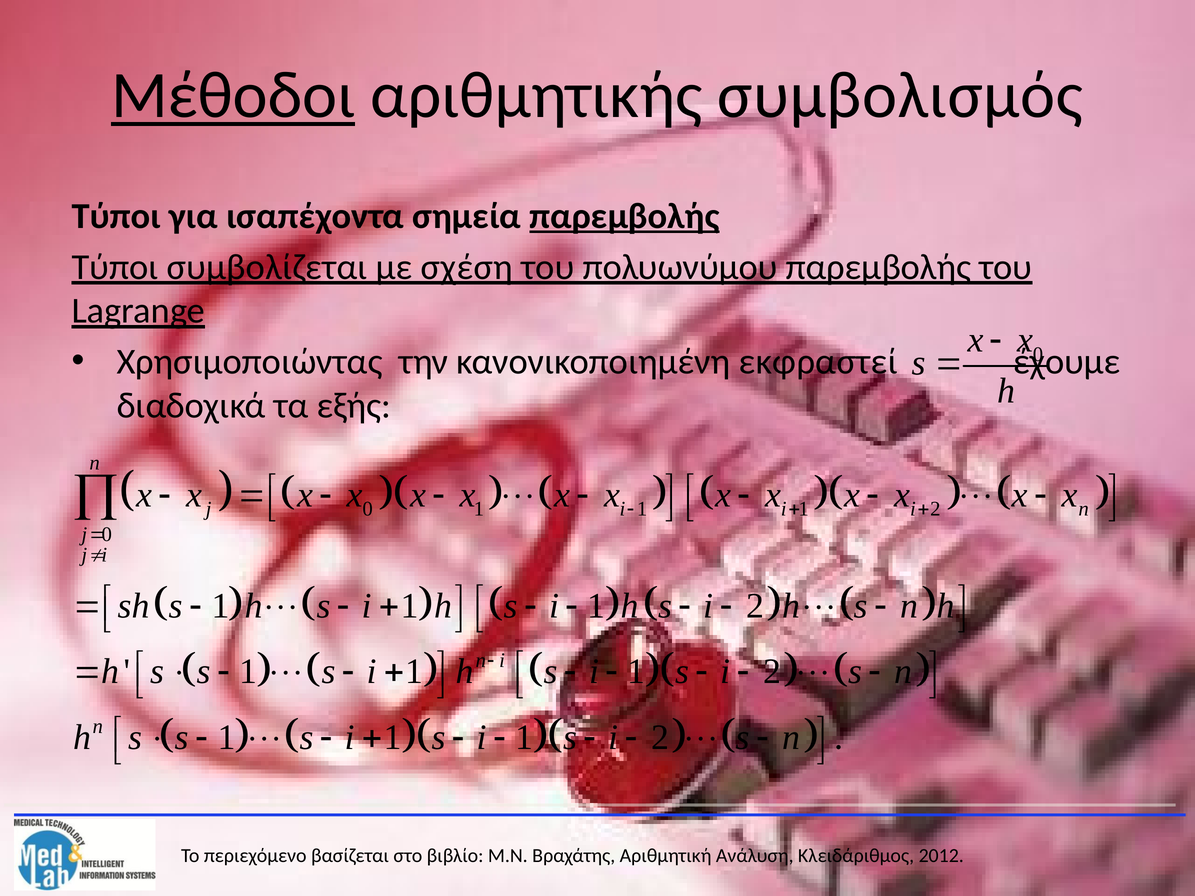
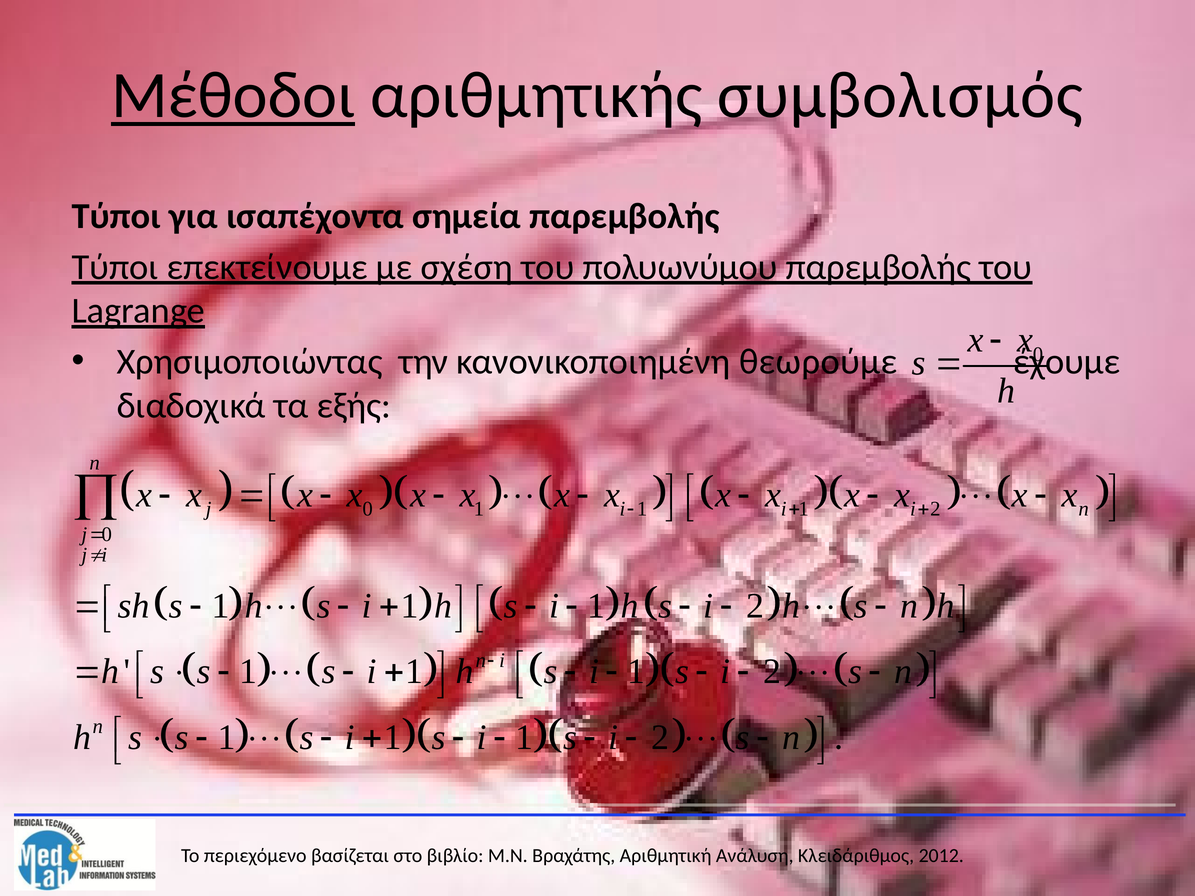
παρεμβολής at (624, 216) underline: present -> none
συμβολίζεται: συμβολίζεται -> επεκτείνουμε
εκφραστεί: εκφραστεί -> θεωρούμε
